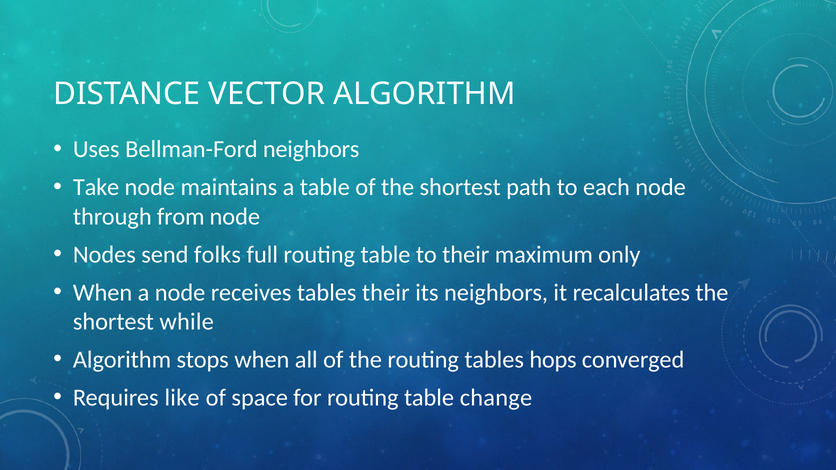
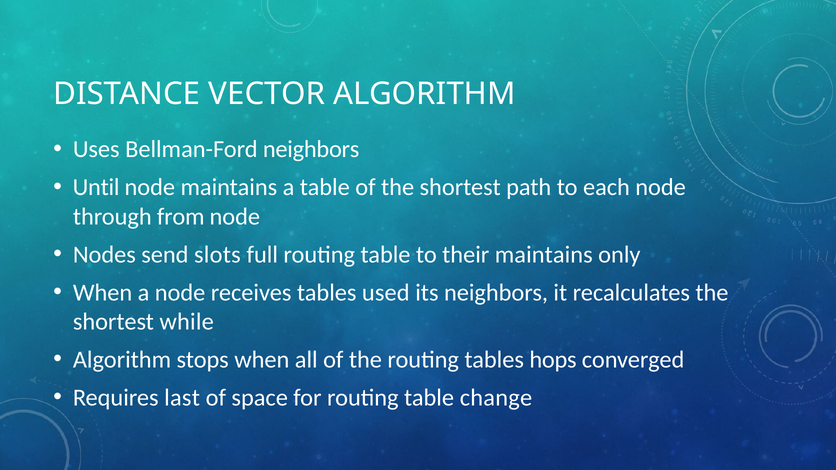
Take: Take -> Until
folks: folks -> slots
their maximum: maximum -> maintains
tables their: their -> used
like: like -> last
